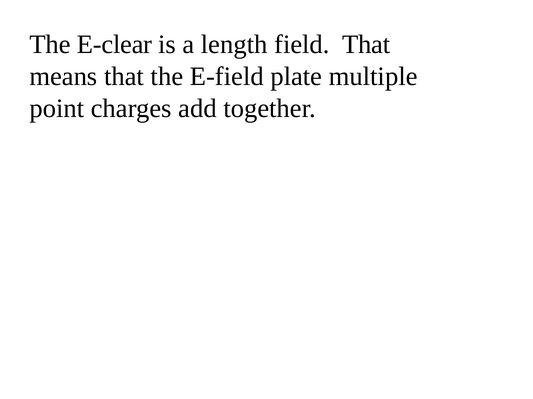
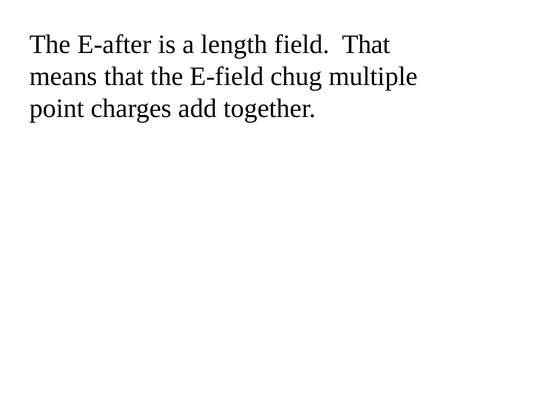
E-clear: E-clear -> E-after
plate: plate -> chug
